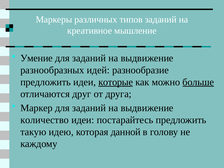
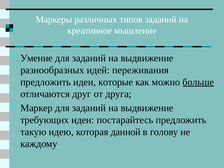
разнообразие: разнообразие -> переживания
которые underline: present -> none
количество: количество -> требующих
